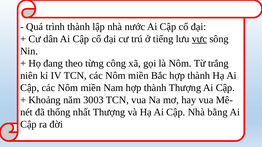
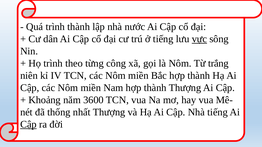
Họ đang: đang -> trình
3003: 3003 -> 3600
Nhà bằng: bằng -> tiếng
Cập at (28, 125) underline: none -> present
